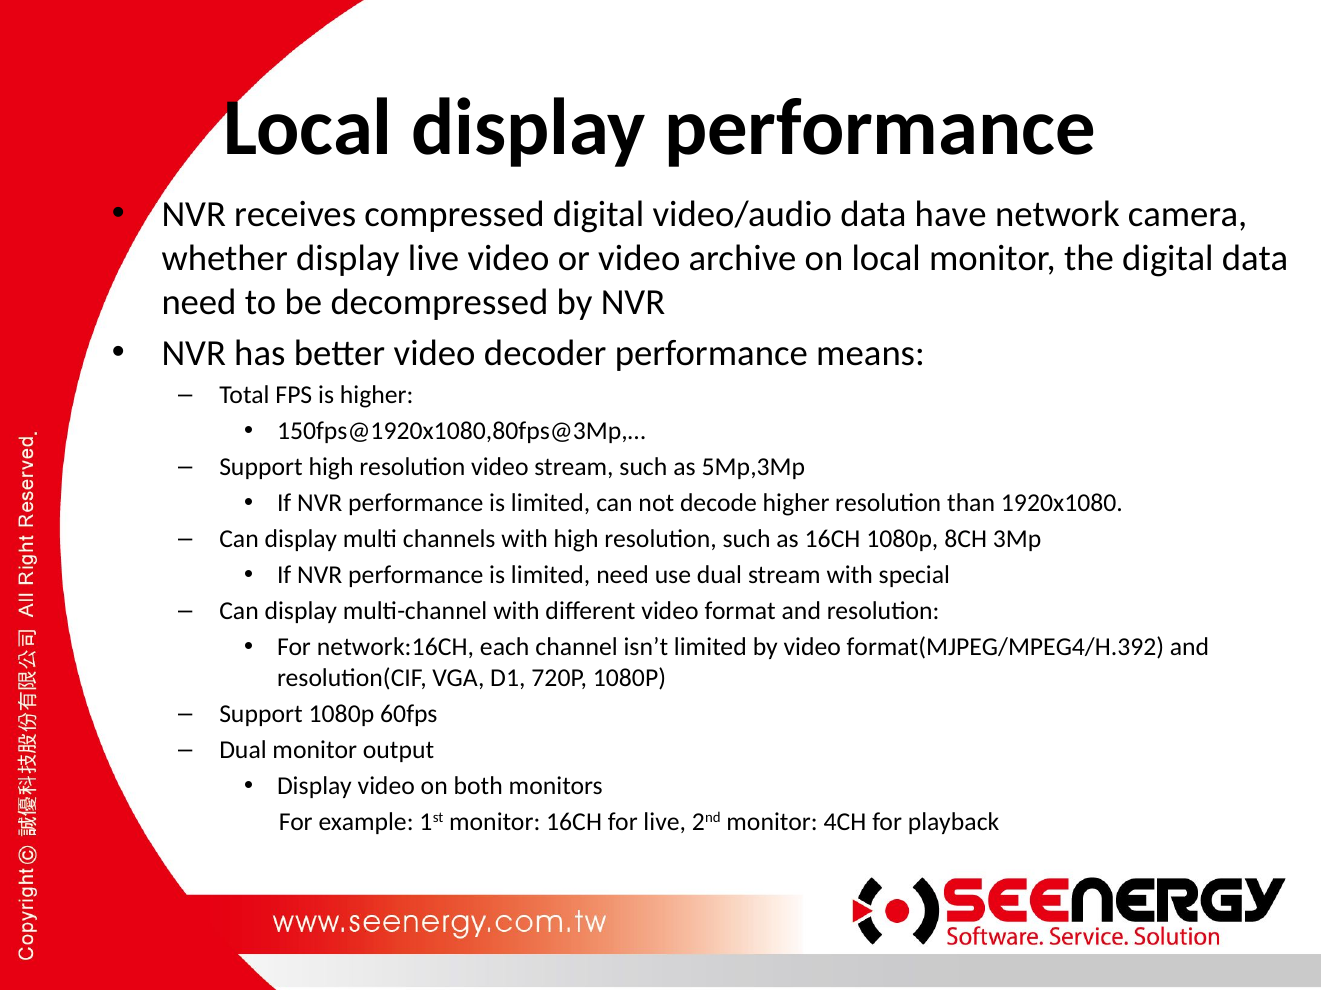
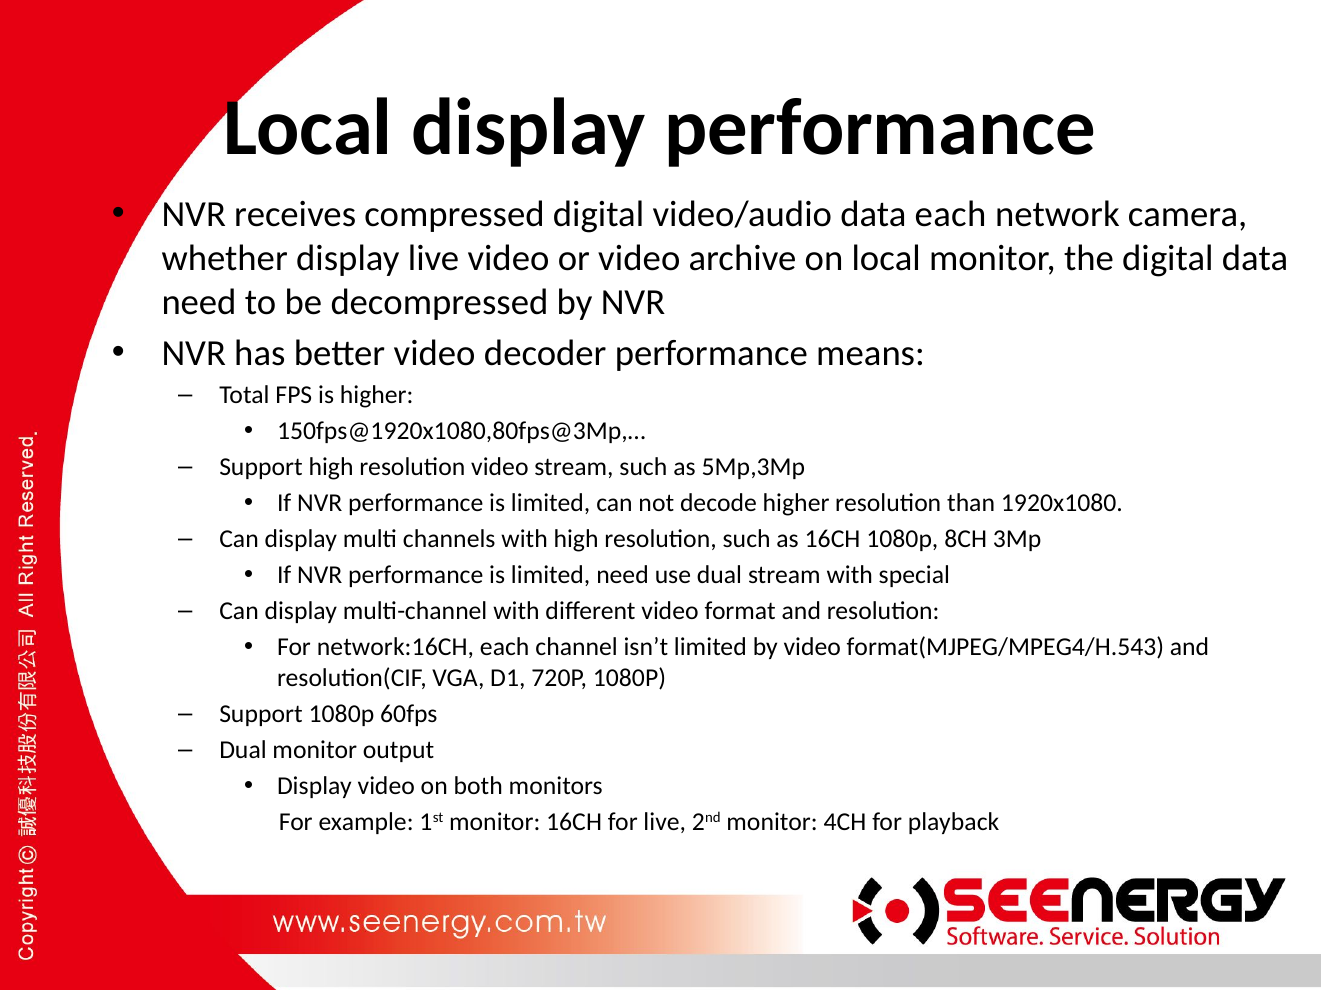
data have: have -> each
format(MJPEG/MPEG4/H.392: format(MJPEG/MPEG4/H.392 -> format(MJPEG/MPEG4/H.543
